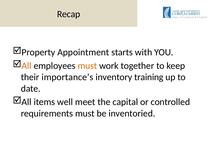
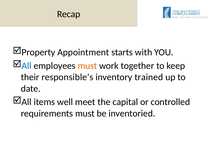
All at (27, 65) colour: orange -> blue
importance’s: importance’s -> responsible’s
training: training -> trained
